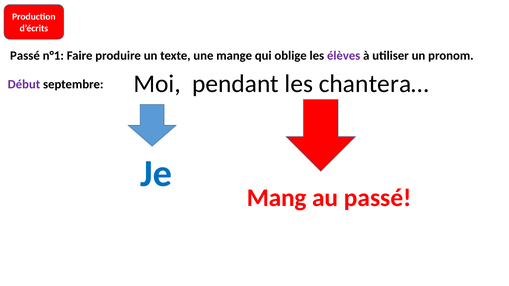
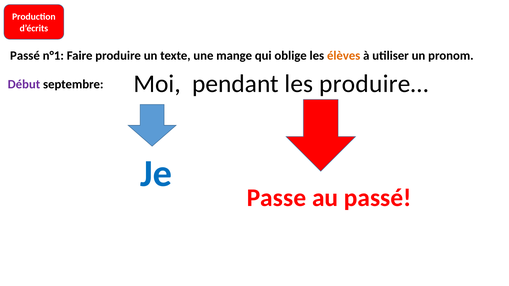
élèves colour: purple -> orange
chantera…: chantera… -> produire…
Mang: Mang -> Passe
